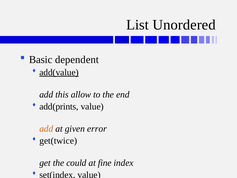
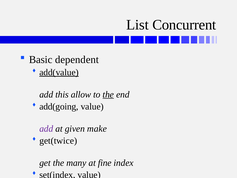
Unordered: Unordered -> Concurrent
the at (108, 94) underline: none -> present
add(prints: add(prints -> add(going
add at (46, 128) colour: orange -> purple
error: error -> make
the could: could -> many
